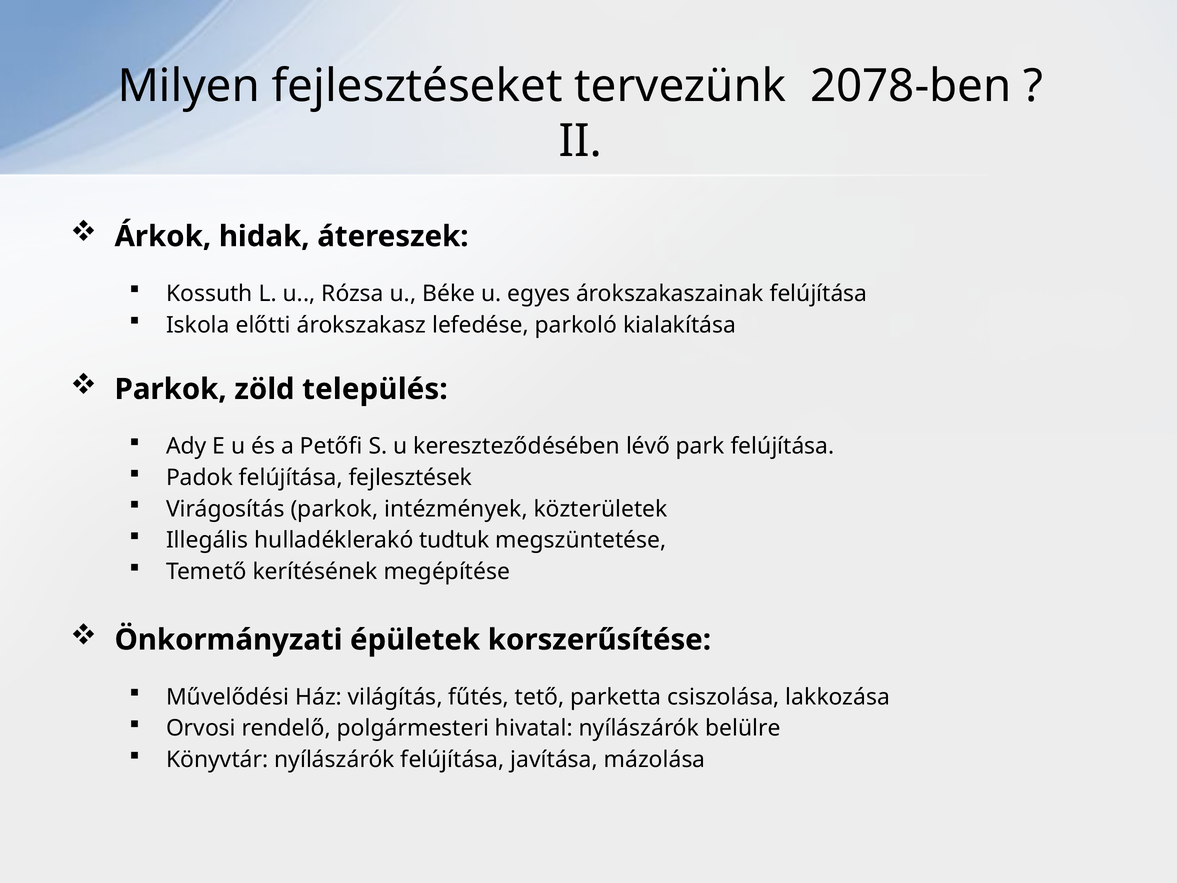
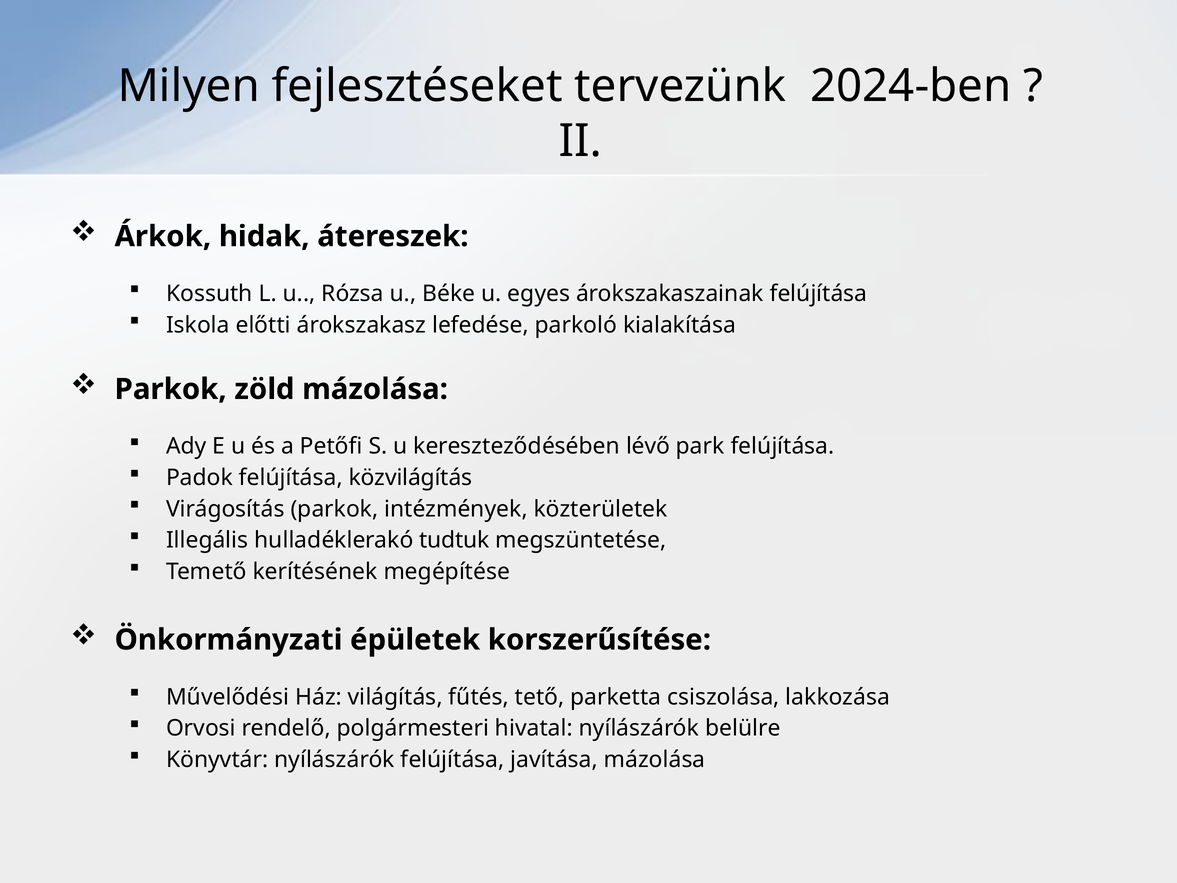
2078-ben: 2078-ben -> 2024-ben
zöld település: település -> mázolása
fejlesztések: fejlesztések -> közvilágítás
